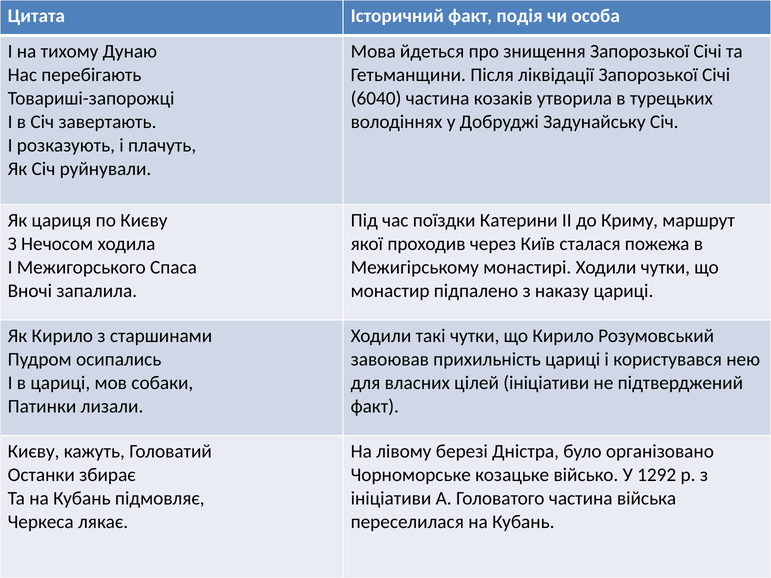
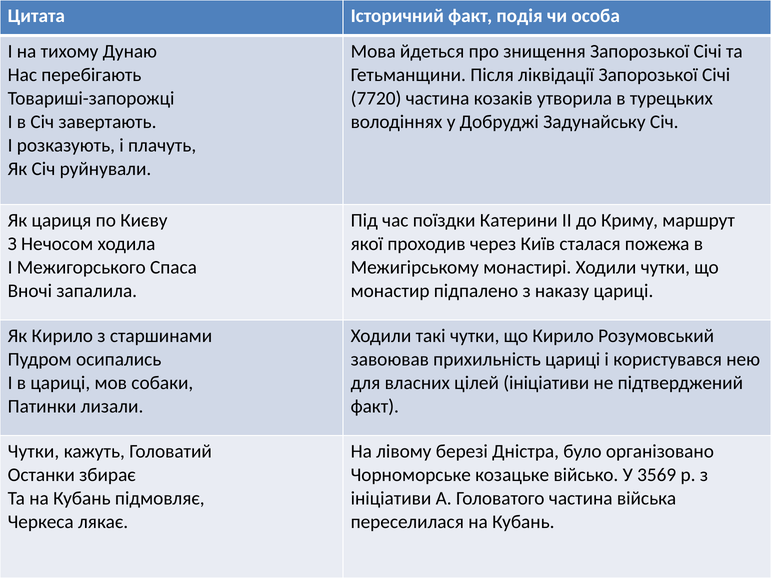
6040: 6040 -> 7720
Києву at (34, 452): Києву -> Чутки
1292: 1292 -> 3569
